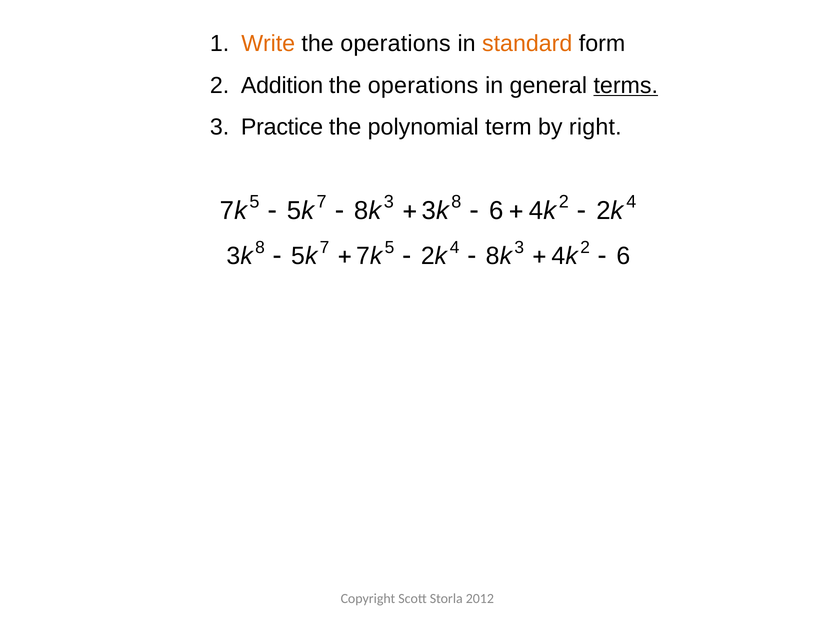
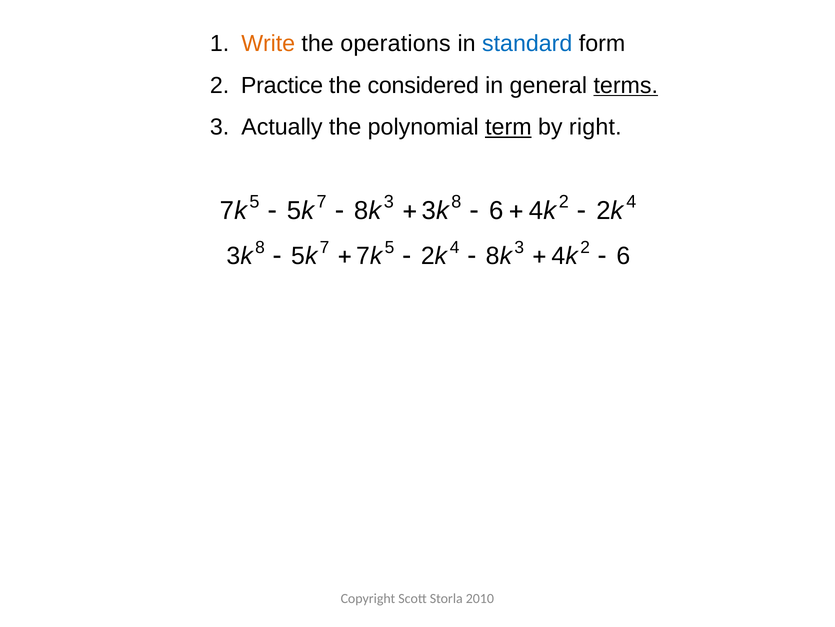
standard colour: orange -> blue
Addition: Addition -> Practice
operations at (423, 85): operations -> considered
Practice: Practice -> Actually
term underline: none -> present
2012: 2012 -> 2010
